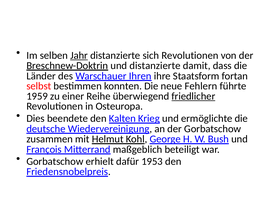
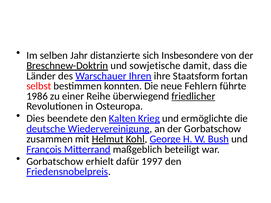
Jahr underline: present -> none
sich Revolutionen: Revolutionen -> Insbesondere
und distanzierte: distanzierte -> sowjetische
1959: 1959 -> 1986
1953: 1953 -> 1997
